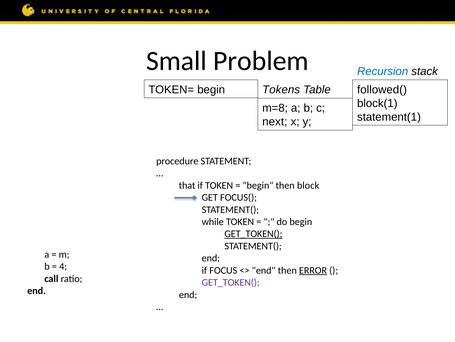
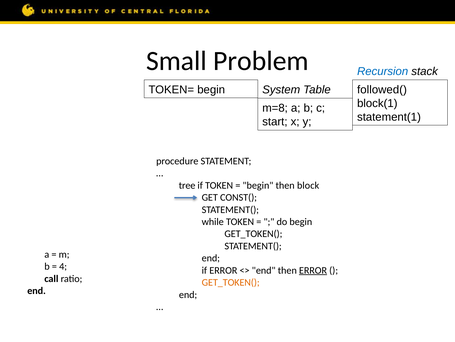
Tokens: Tokens -> System
next: next -> start
that: that -> tree
FOCUS(: FOCUS( -> CONST(
GET_TOKEN( at (253, 233) underline: present -> none
if FOCUS: FOCUS -> ERROR
GET_TOKEN( at (231, 282) colour: purple -> orange
